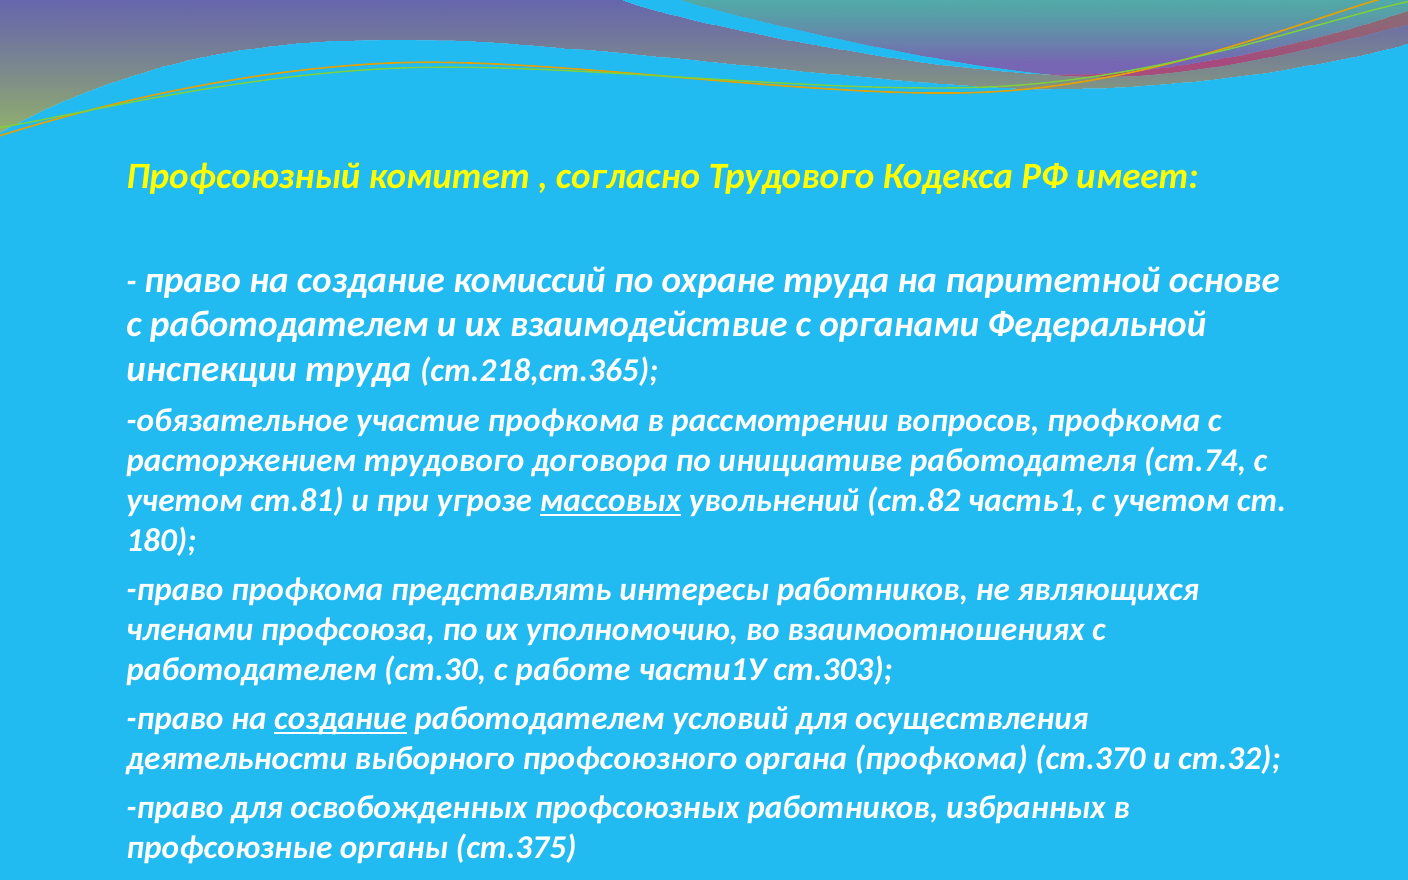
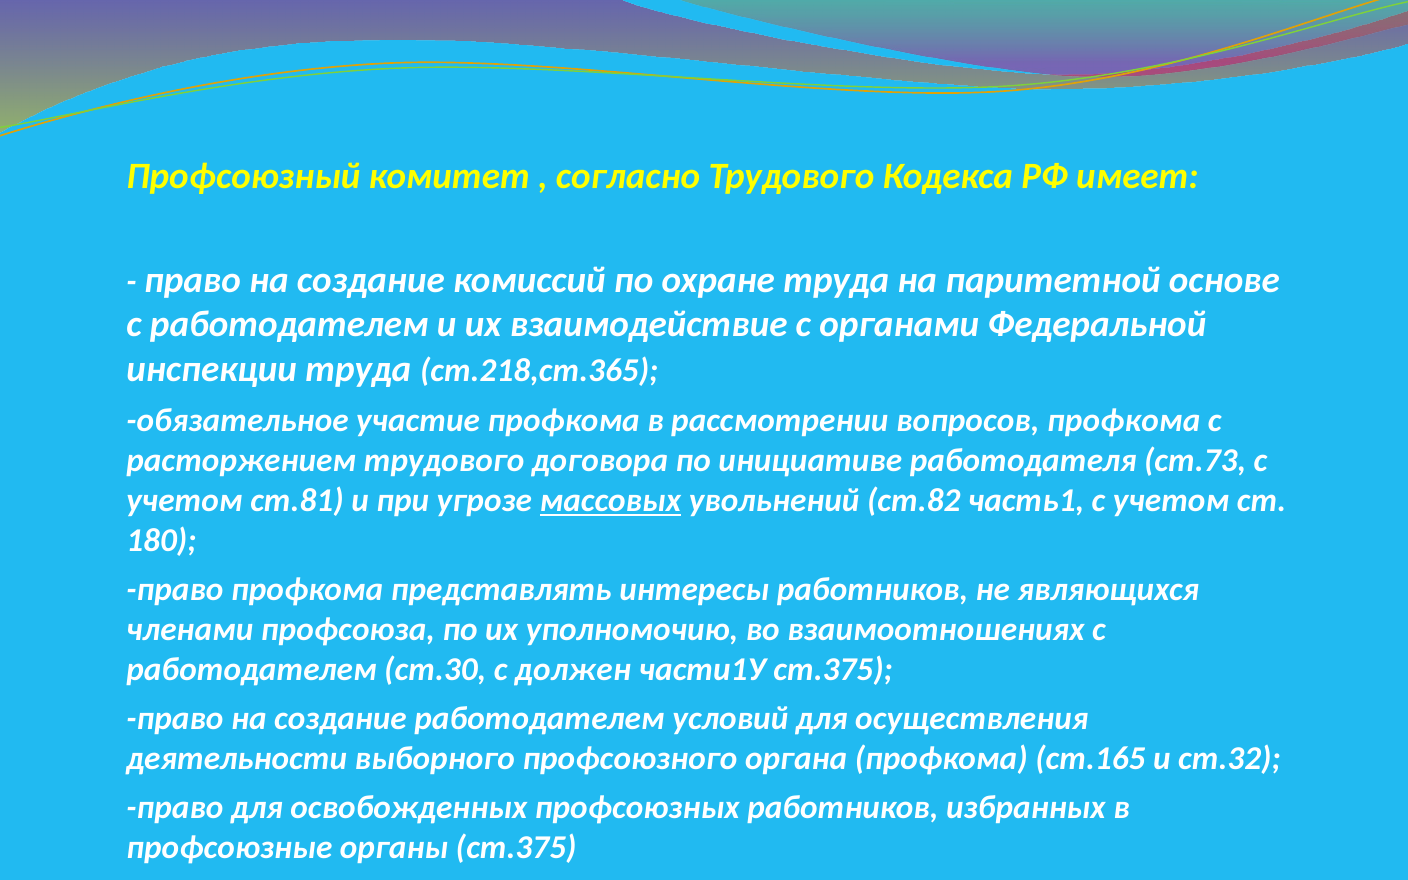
ст.74: ст.74 -> ст.73
работе: работе -> должен
части1У ст.303: ст.303 -> ст.375
создание at (341, 719) underline: present -> none
ст.370: ст.370 -> ст.165
